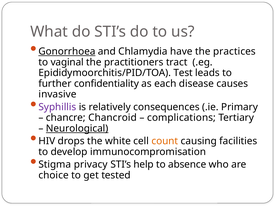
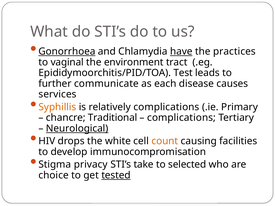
have underline: none -> present
practitioners: practitioners -> environment
confidentiality: confidentiality -> communicate
invasive: invasive -> services
Syphillis colour: purple -> orange
relatively consequences: consequences -> complications
Chancroid: Chancroid -> Traditional
help: help -> take
absence: absence -> selected
tested underline: none -> present
